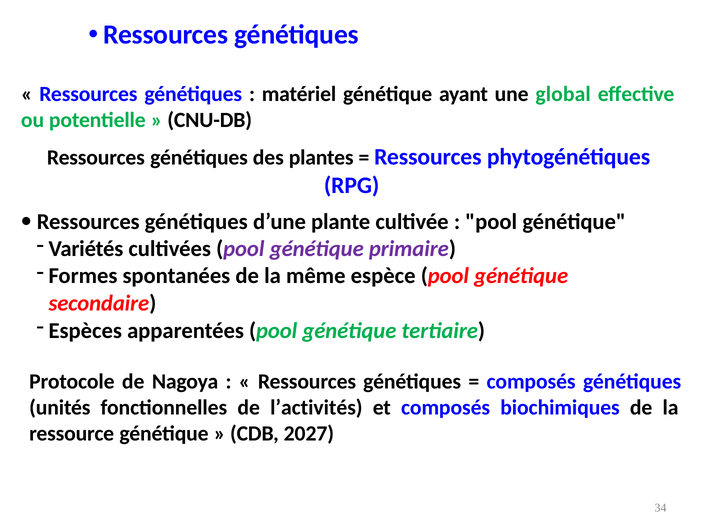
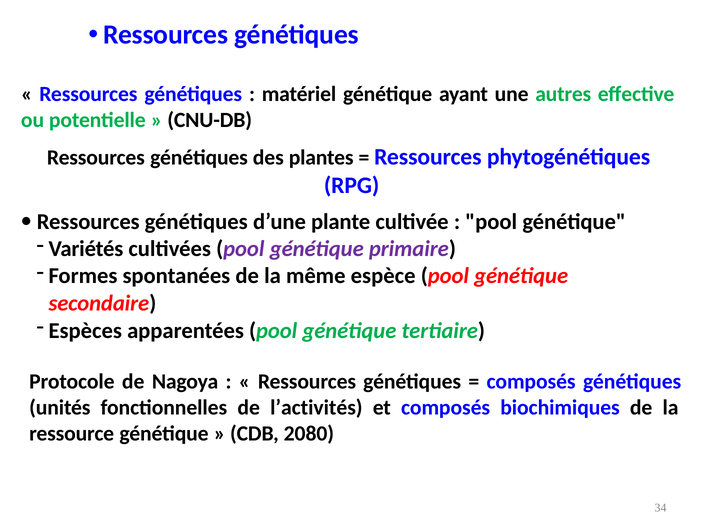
global: global -> autres
2027: 2027 -> 2080
